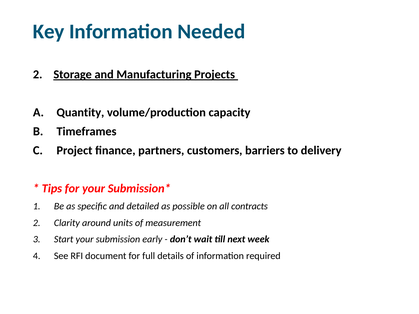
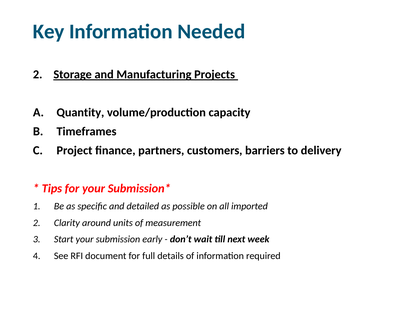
contracts: contracts -> imported
